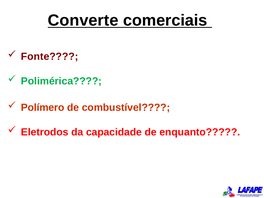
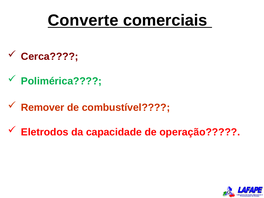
Fonte: Fonte -> Cerca
Polímero: Polímero -> Remover
enquanto: enquanto -> operação
